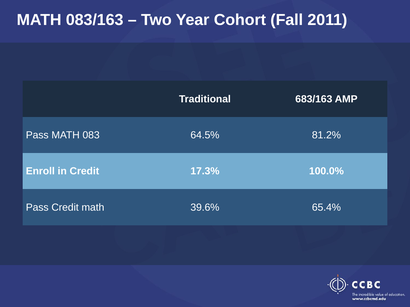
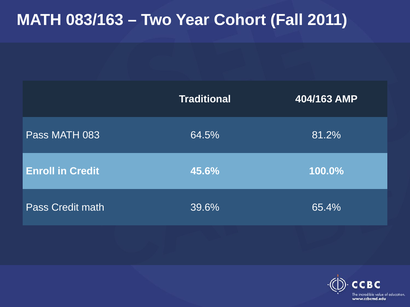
683/163: 683/163 -> 404/163
17.3%: 17.3% -> 45.6%
